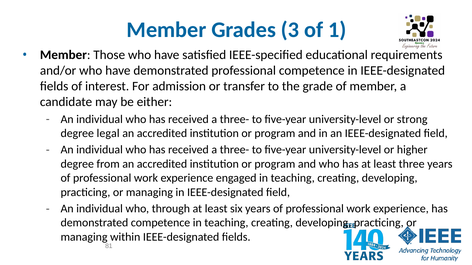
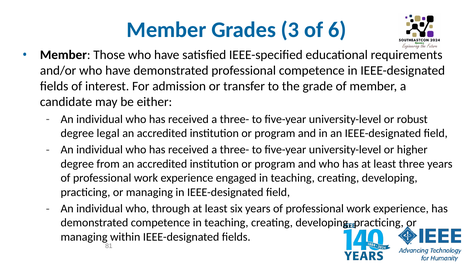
1: 1 -> 6
strong: strong -> robust
